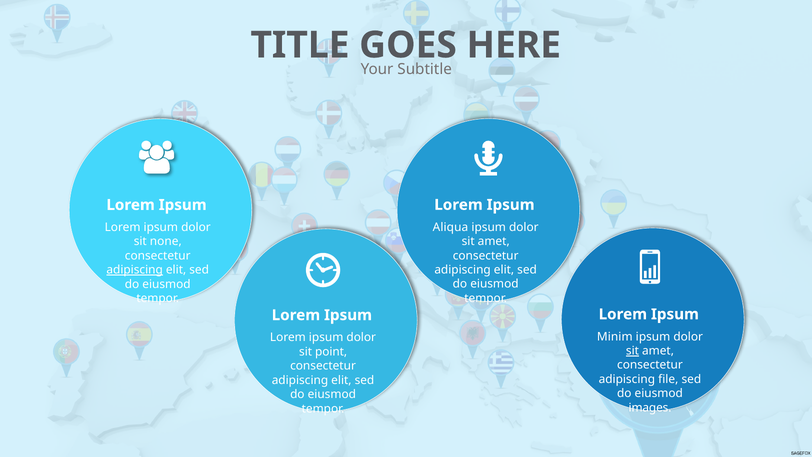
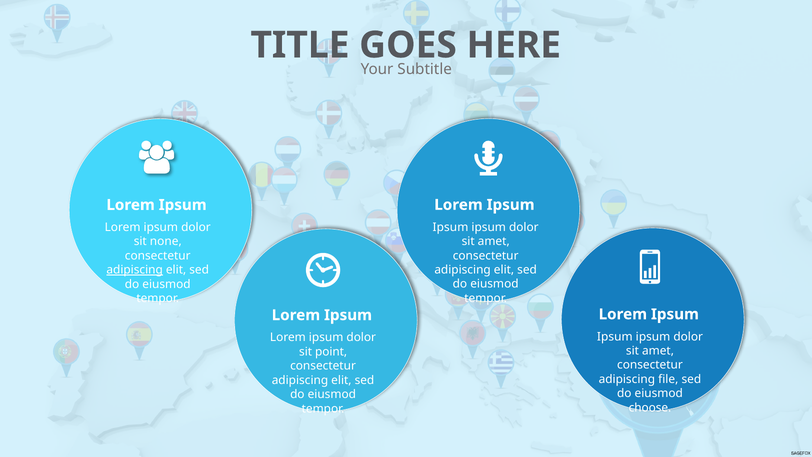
Aliqua at (450, 227): Aliqua -> Ipsum
Minim at (615, 336): Minim -> Ipsum
sit at (632, 351) underline: present -> none
images: images -> choose
